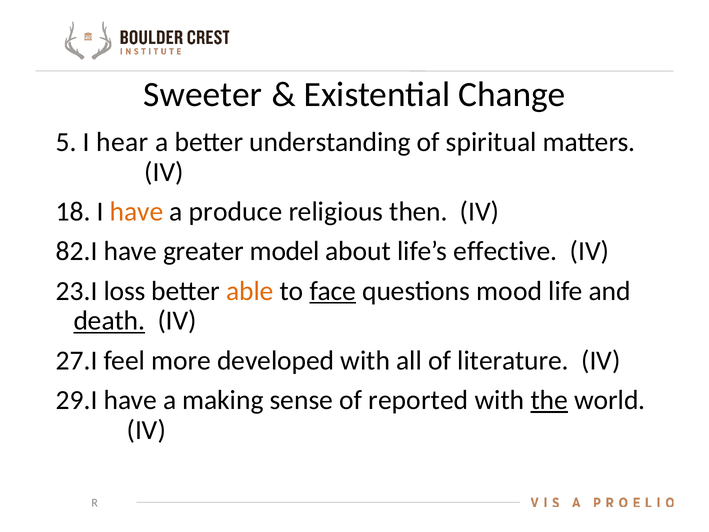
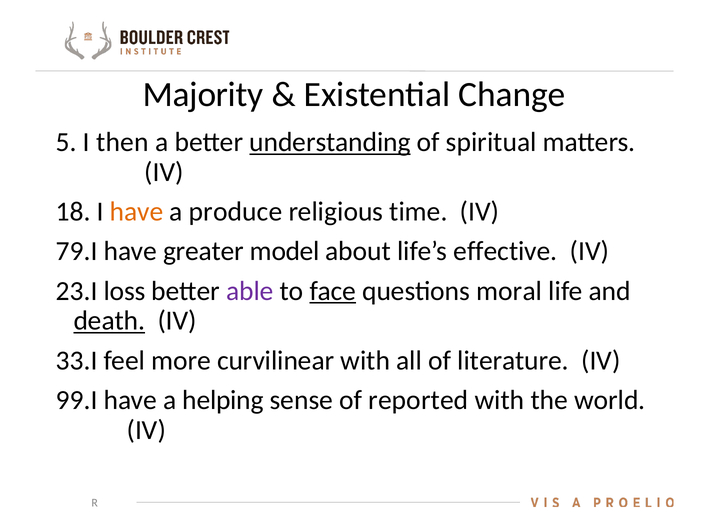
Sweeter: Sweeter -> Majority
hear: hear -> then
understanding underline: none -> present
then: then -> time
82.I: 82.I -> 79.I
able colour: orange -> purple
mood: mood -> moral
27.I: 27.I -> 33.I
developed: developed -> curvilinear
29.I: 29.I -> 99.I
making: making -> helping
the underline: present -> none
